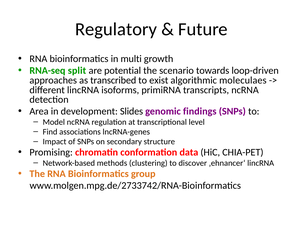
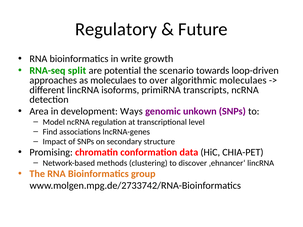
multi: multi -> write
as transcribed: transcribed -> moleculaes
exist: exist -> over
Slides: Slides -> Ways
findings: findings -> unkown
